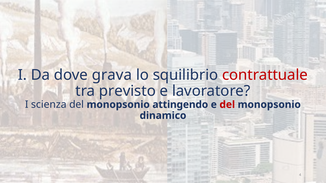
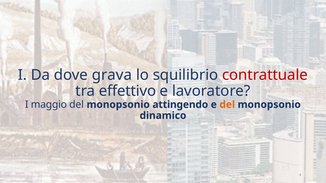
previsto: previsto -> effettivo
scienza: scienza -> maggio
del at (227, 105) colour: red -> orange
